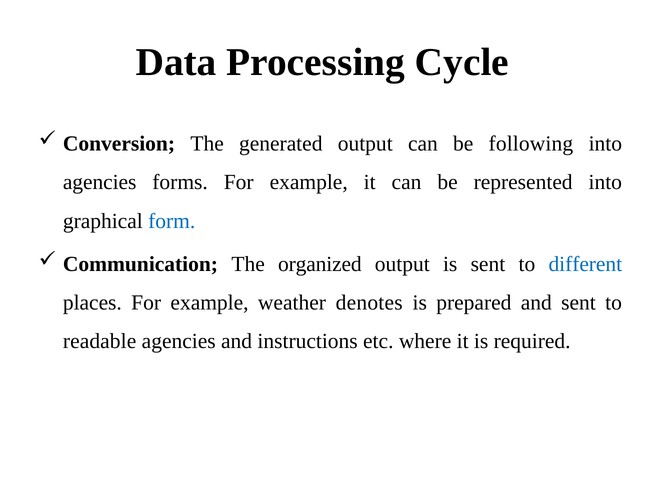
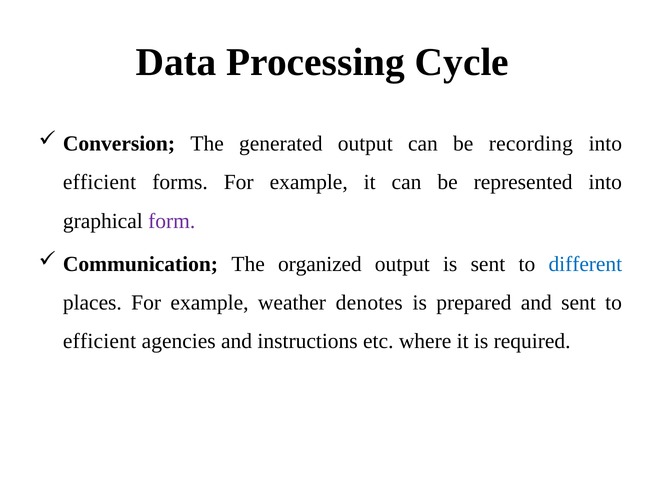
following: following -> recording
agencies at (100, 182): agencies -> efficient
form colour: blue -> purple
readable at (100, 341): readable -> efficient
